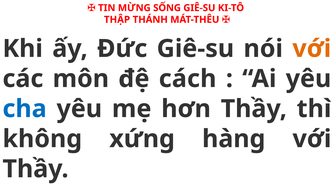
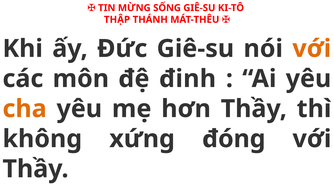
cách: cách -> đinh
cha colour: blue -> orange
hàng: hàng -> đóng
